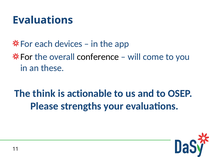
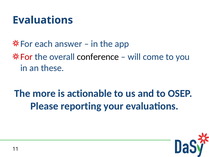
devices: devices -> answer
For at (26, 57) colour: black -> red
think: think -> more
strengths: strengths -> reporting
